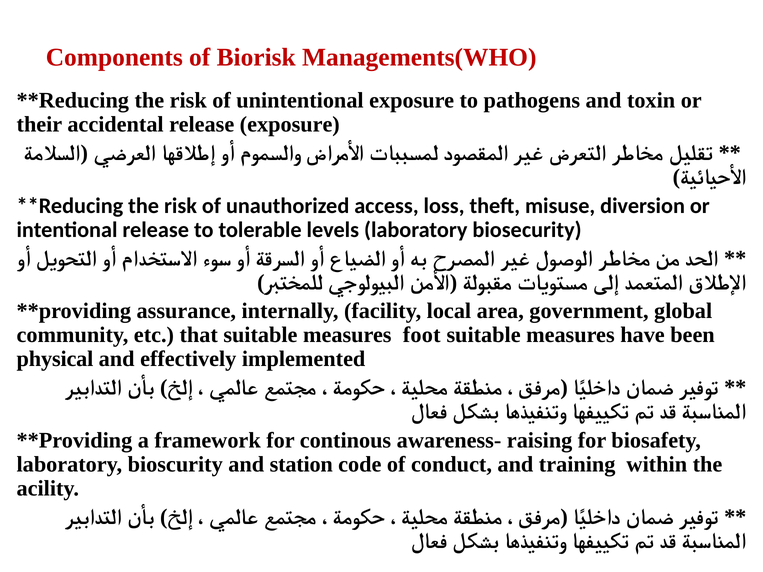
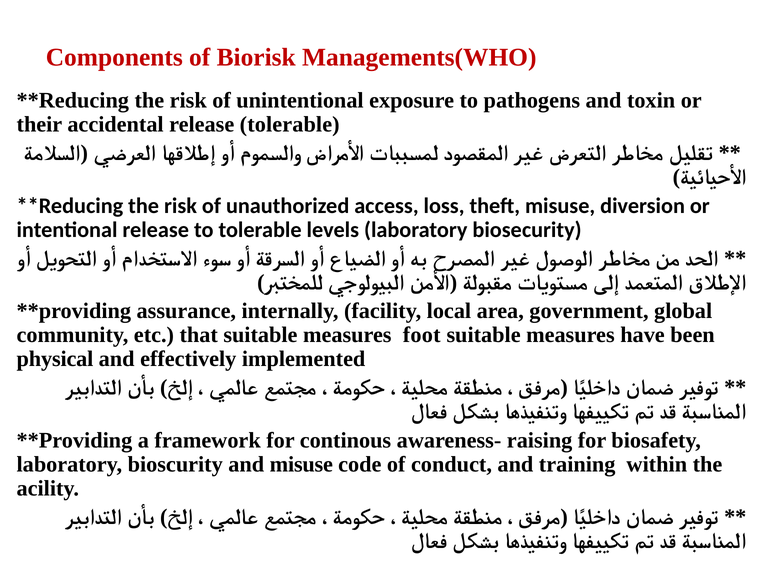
release exposure: exposure -> tolerable
and station: station -> misuse
